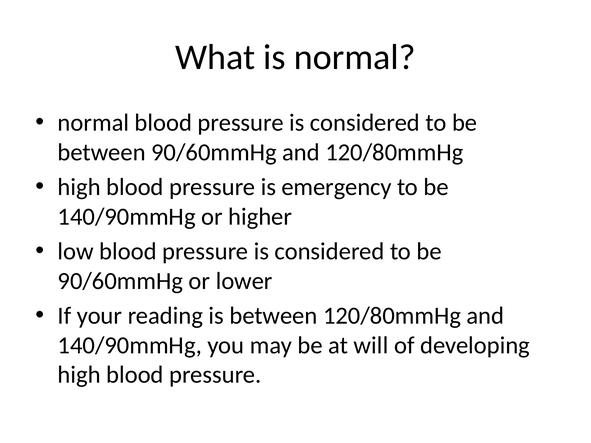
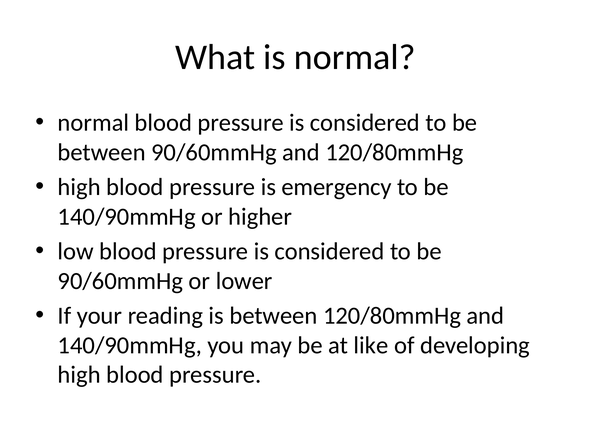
will: will -> like
